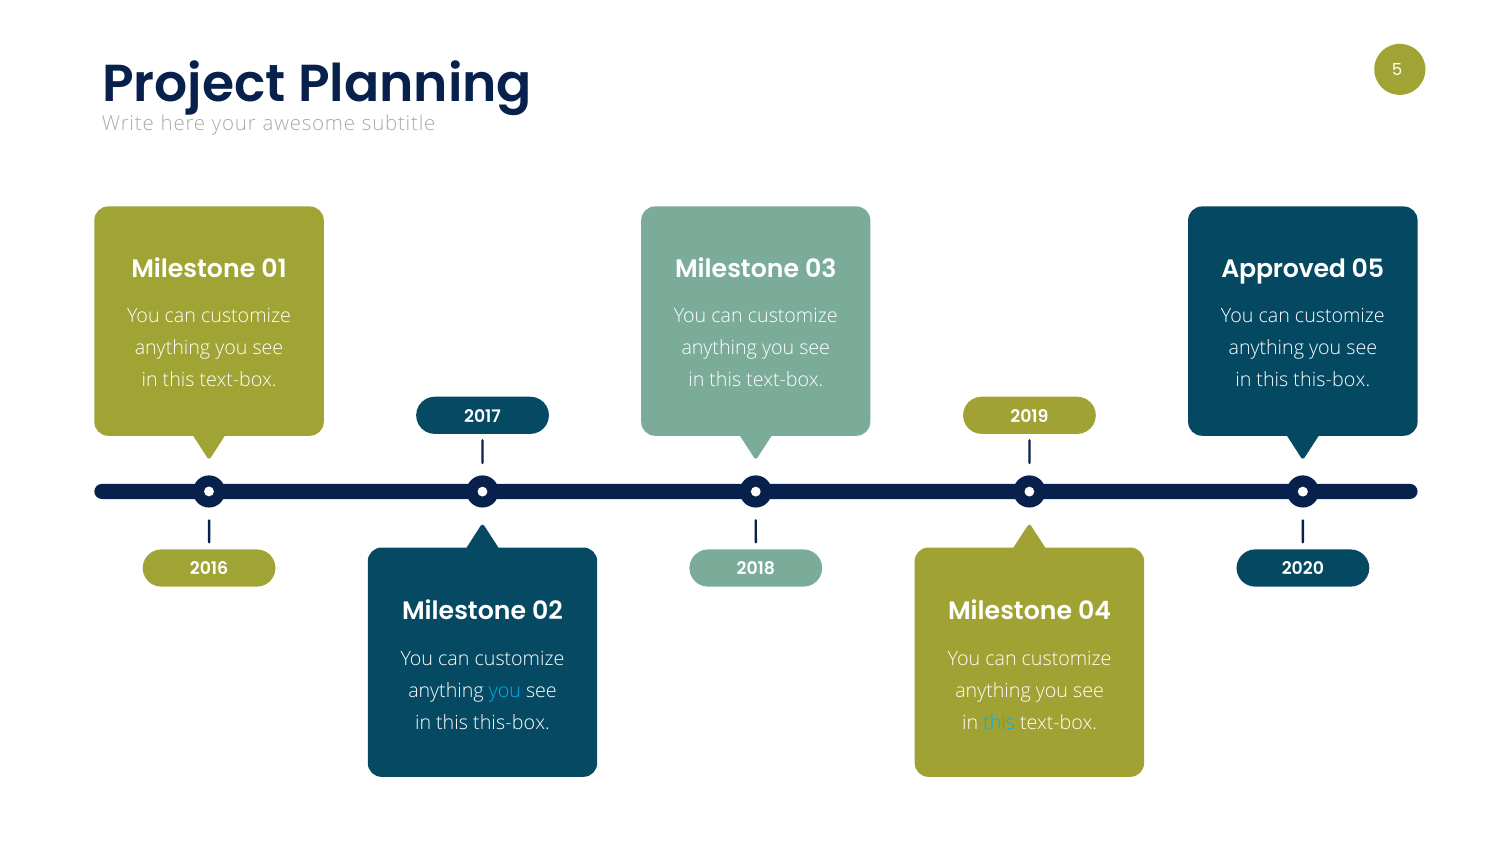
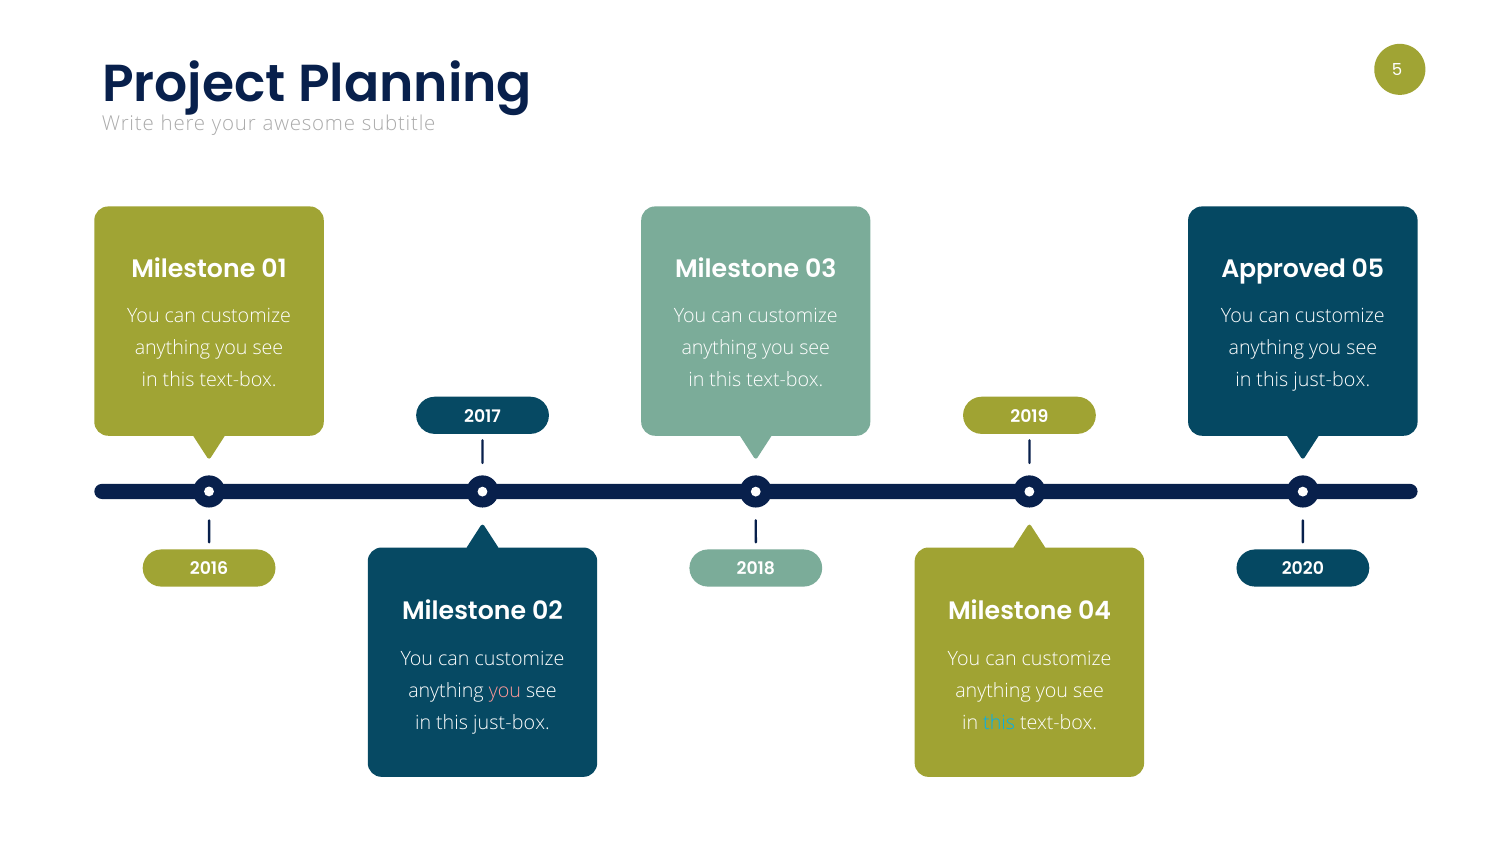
this-box at (1332, 380): this-box -> just-box
you at (505, 691) colour: light blue -> pink
this-box at (511, 723): this-box -> just-box
